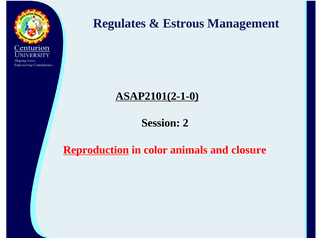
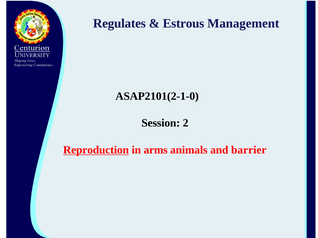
ASAP2101(2-1-0 underline: present -> none
color: color -> arms
closure: closure -> barrier
